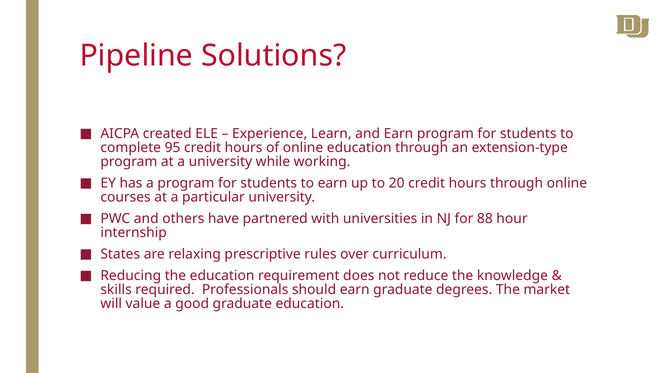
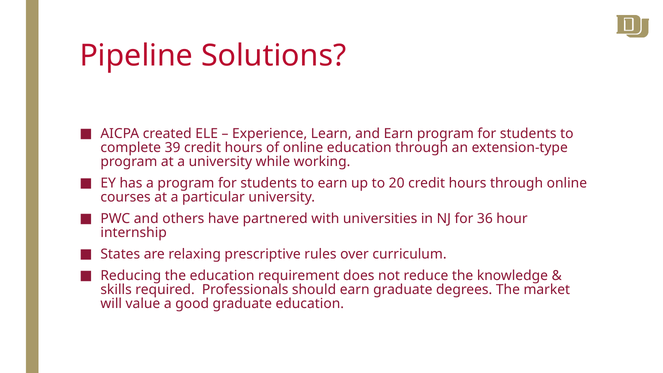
95: 95 -> 39
88: 88 -> 36
